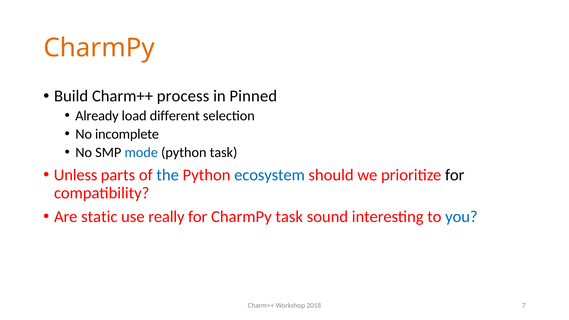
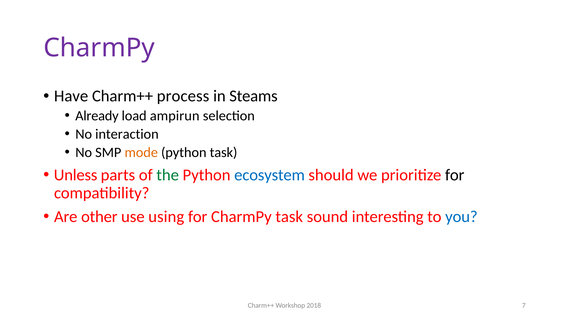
CharmPy at (99, 48) colour: orange -> purple
Build: Build -> Have
Pinned: Pinned -> Steams
different: different -> ampirun
incomplete: incomplete -> interaction
mode colour: blue -> orange
the colour: blue -> green
static: static -> other
really: really -> using
